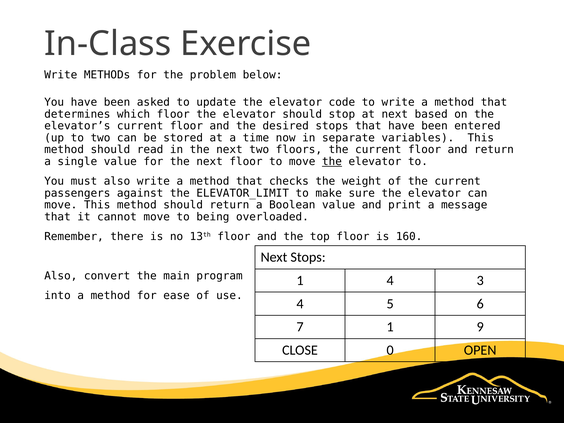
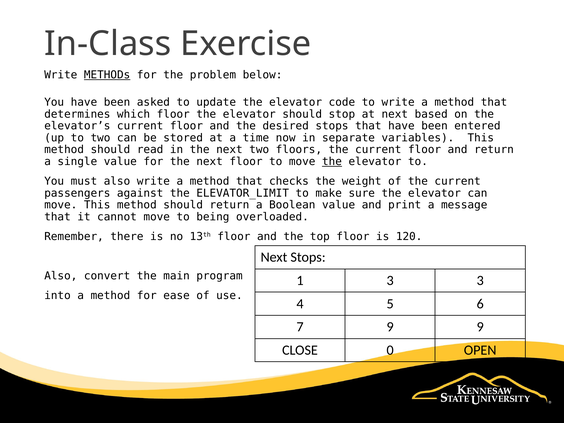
METHODs underline: none -> present
160: 160 -> 120
1 4: 4 -> 3
7 1: 1 -> 9
